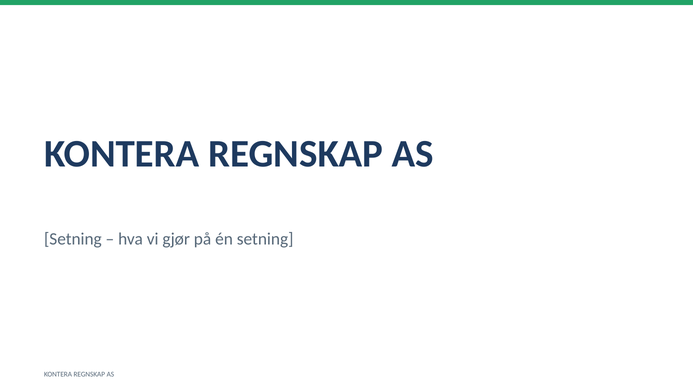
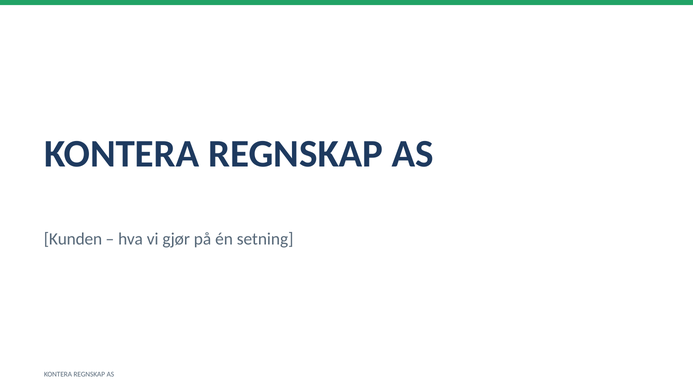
Setning at (73, 239): Setning -> Kunden
